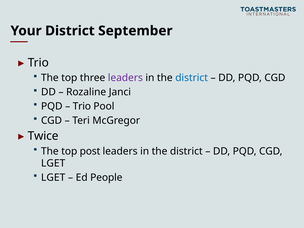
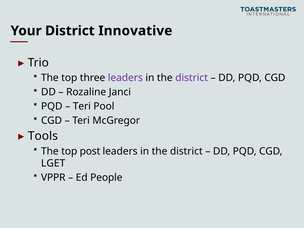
September: September -> Innovative
district at (192, 78) colour: blue -> purple
Trio at (82, 106): Trio -> Teri
Twice: Twice -> Tools
LGET at (53, 177): LGET -> VPPR
